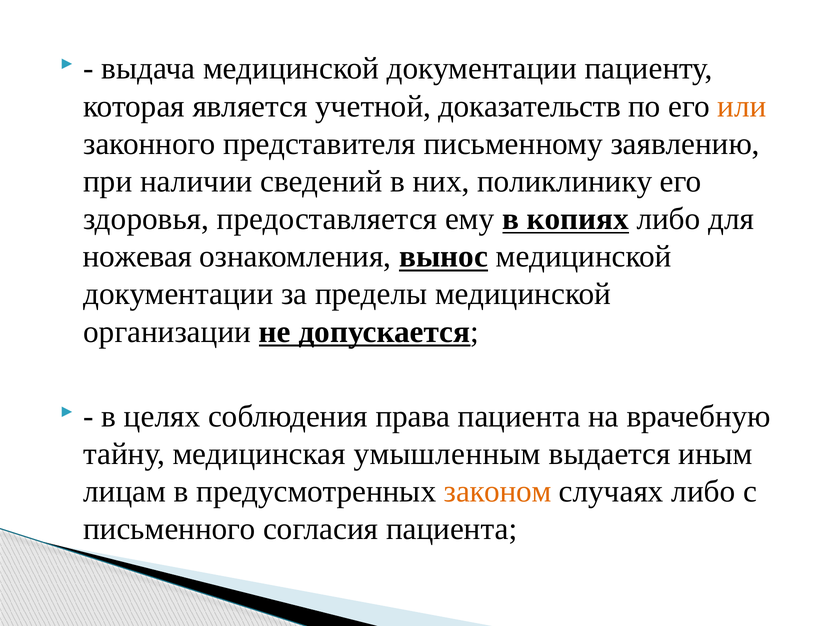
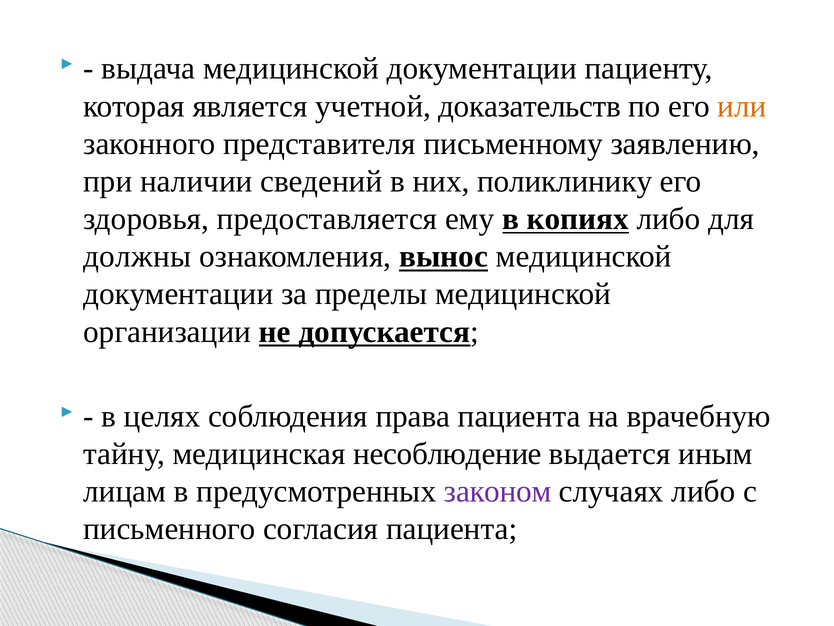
ножевая: ножевая -> должны
умышленным: умышленным -> несоблюдение
законом colour: orange -> purple
